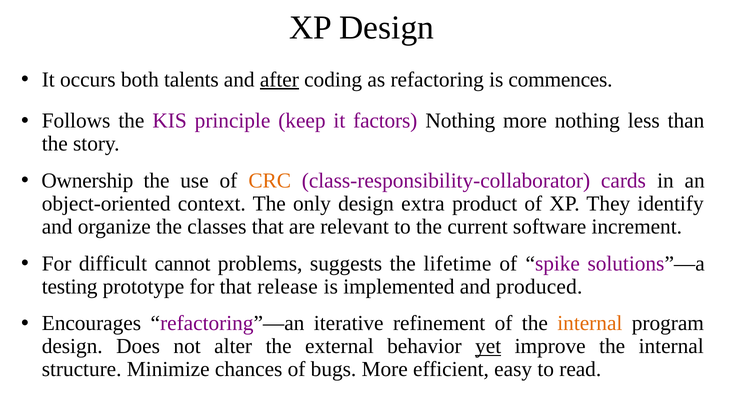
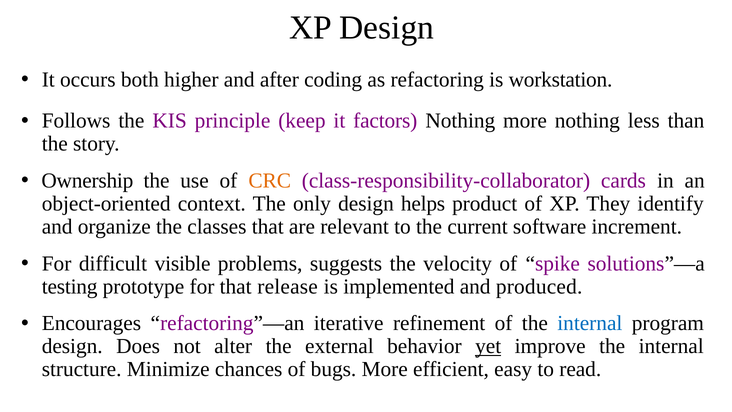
talents: talents -> higher
after underline: present -> none
commences: commences -> workstation
extra: extra -> helps
cannot: cannot -> visible
lifetime: lifetime -> velocity
internal at (590, 323) colour: orange -> blue
